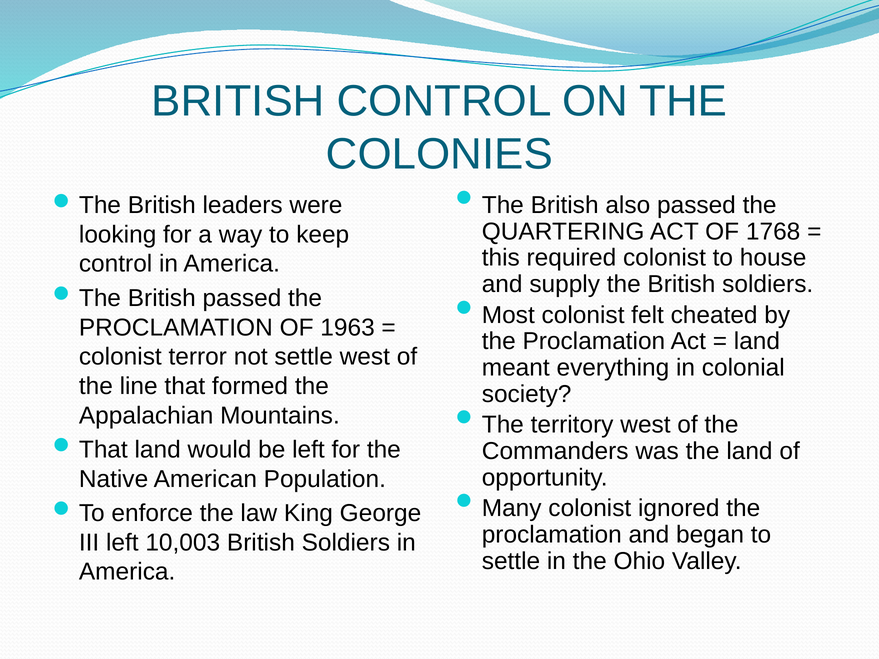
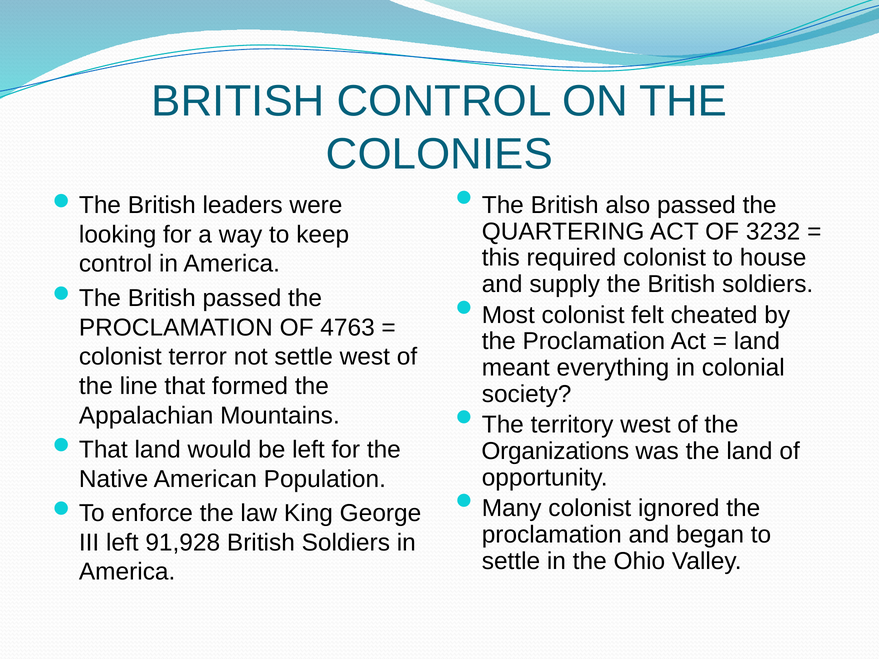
1768: 1768 -> 3232
1963: 1963 -> 4763
Commanders: Commanders -> Organizations
10,003: 10,003 -> 91,928
